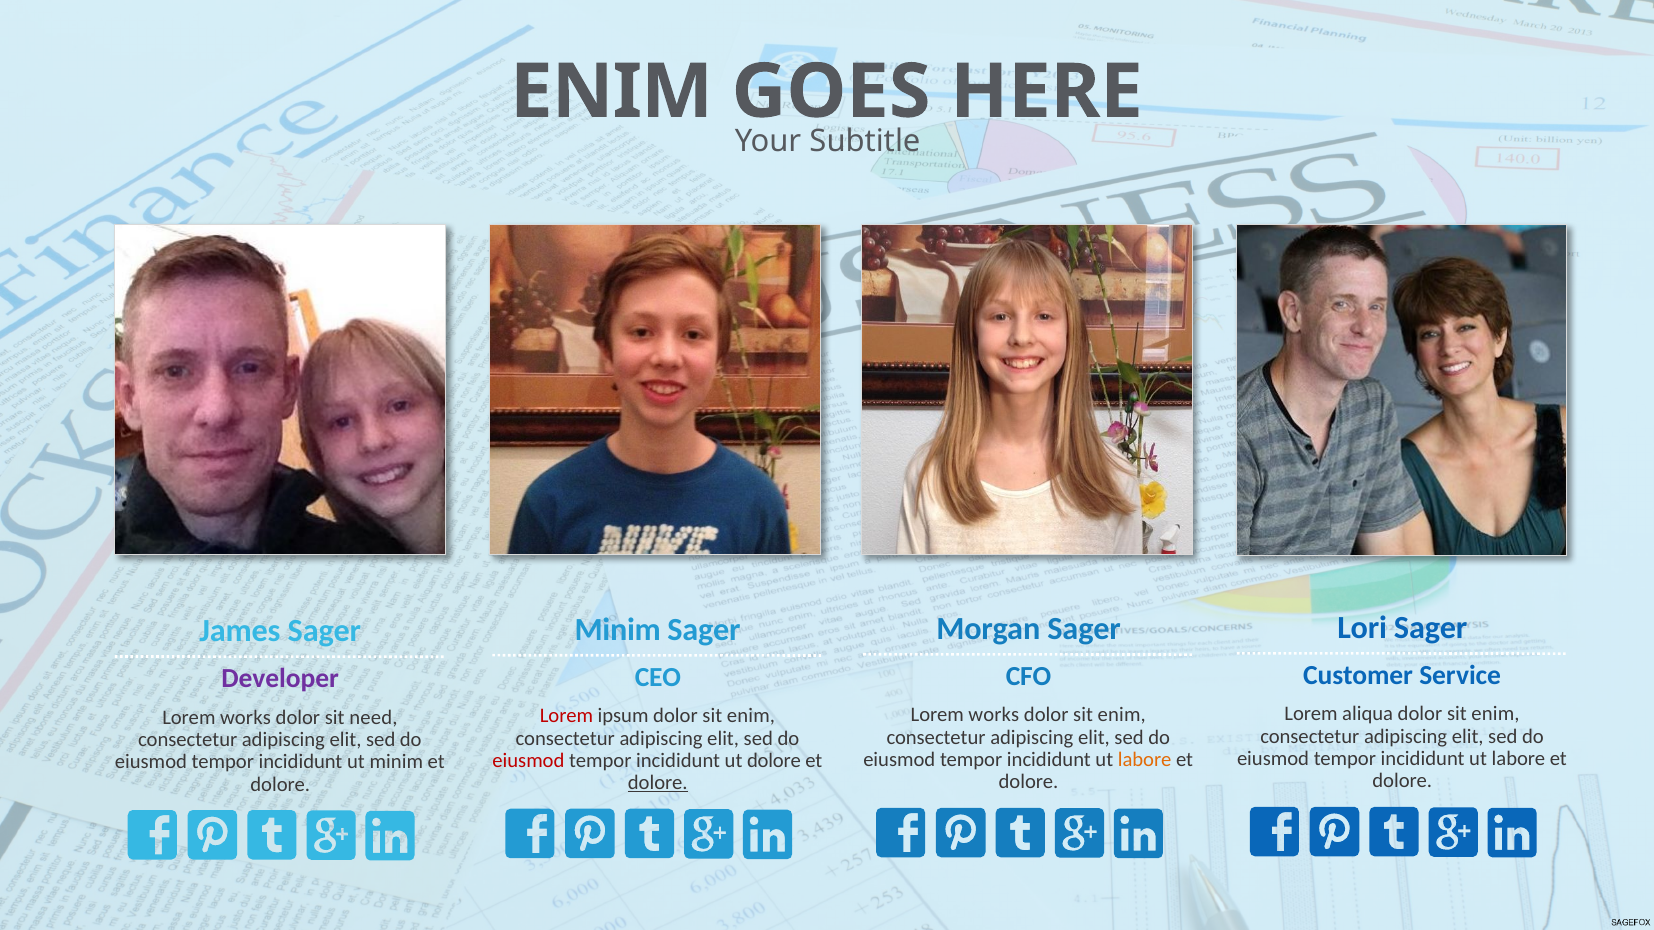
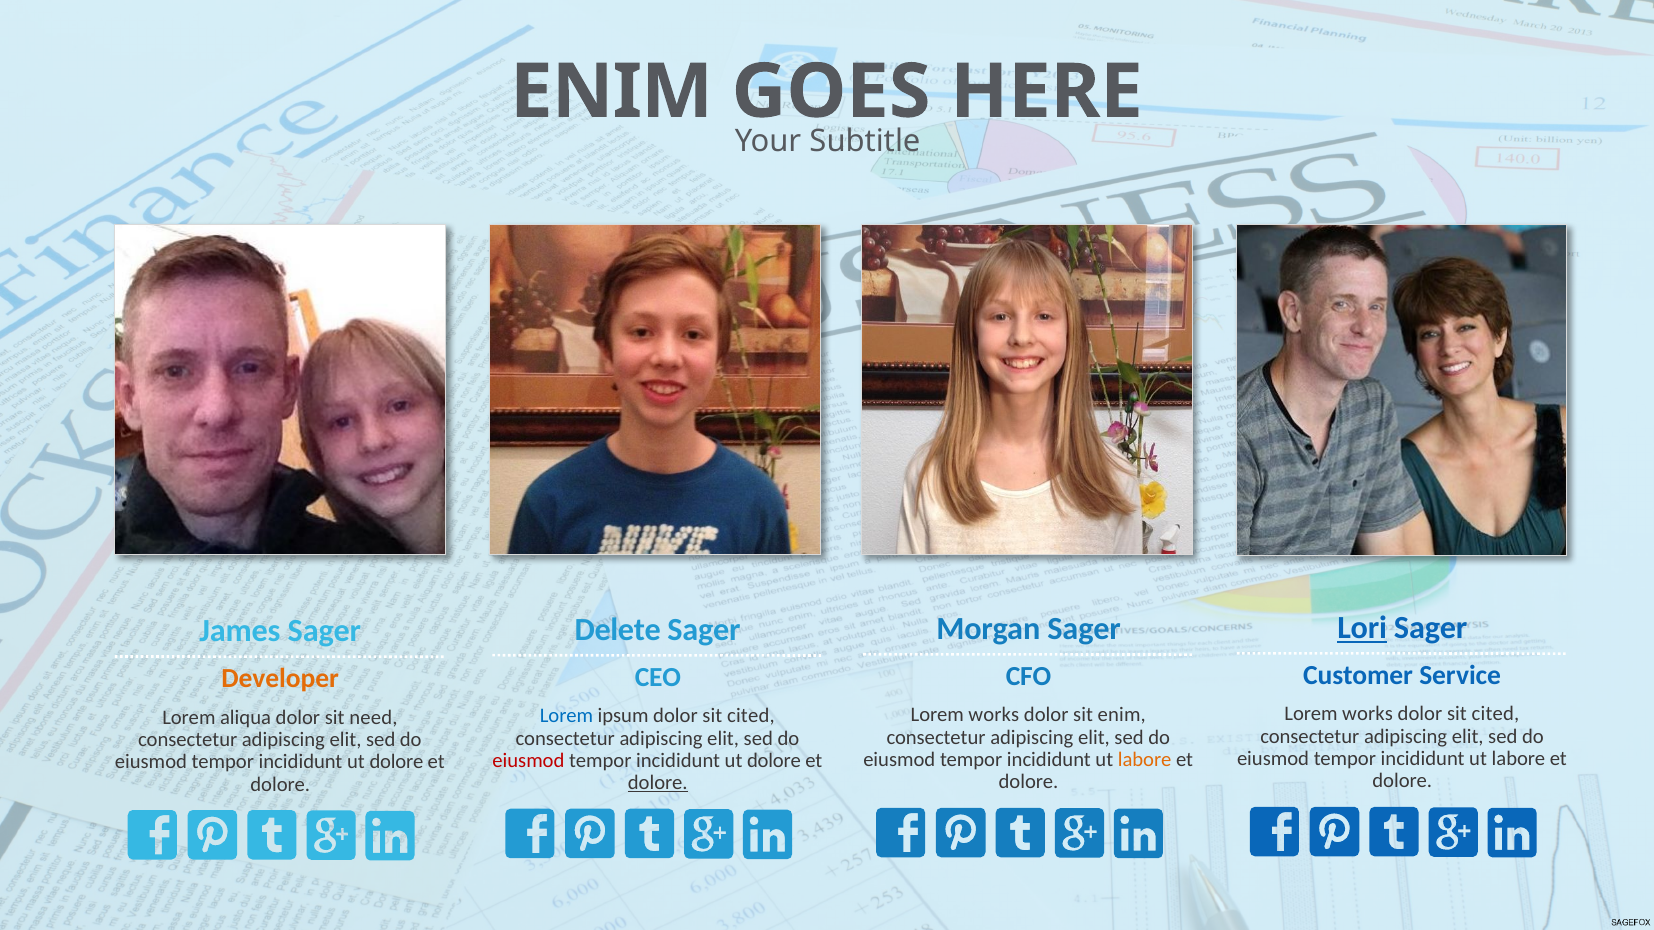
Lori underline: none -> present
Minim at (618, 630): Minim -> Delete
Developer colour: purple -> orange
aliqua at (1368, 714): aliqua -> works
enim at (1495, 714): enim -> cited
Lorem at (567, 716) colour: red -> blue
ipsum dolor sit enim: enim -> cited
works at (245, 718): works -> aliqua
minim at (396, 762): minim -> dolore
